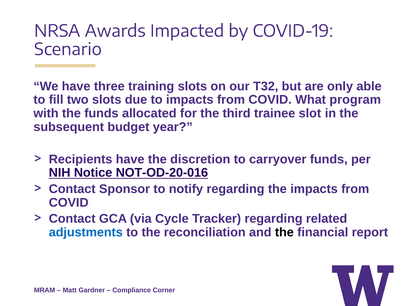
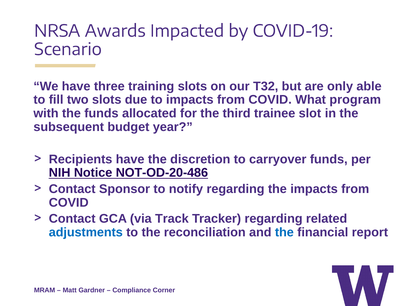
NOT-OD-20-016: NOT-OD-20-016 -> NOT-OD-20-486
Cycle: Cycle -> Track
the at (284, 232) colour: black -> blue
